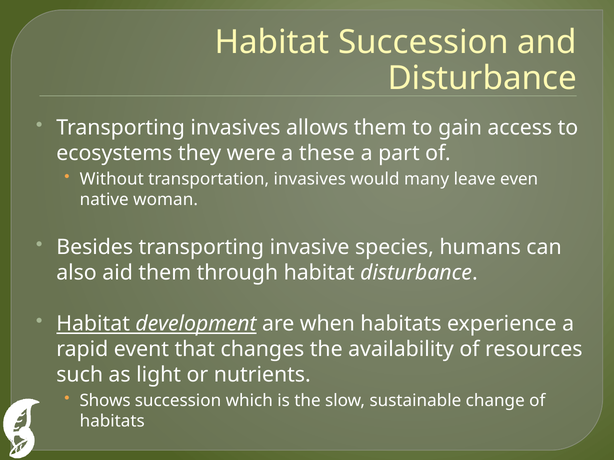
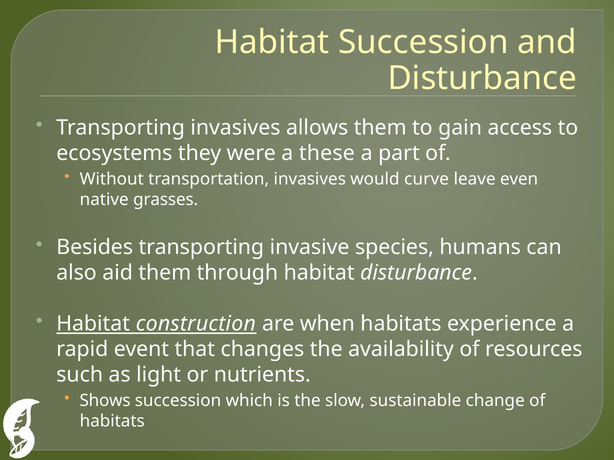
many: many -> curve
woman: woman -> grasses
development: development -> construction
